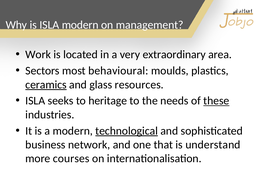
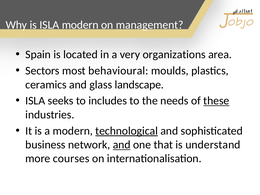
Work: Work -> Spain
extraordinary: extraordinary -> organizations
ceramics underline: present -> none
resources: resources -> landscape
heritage: heritage -> includes
and at (122, 145) underline: none -> present
